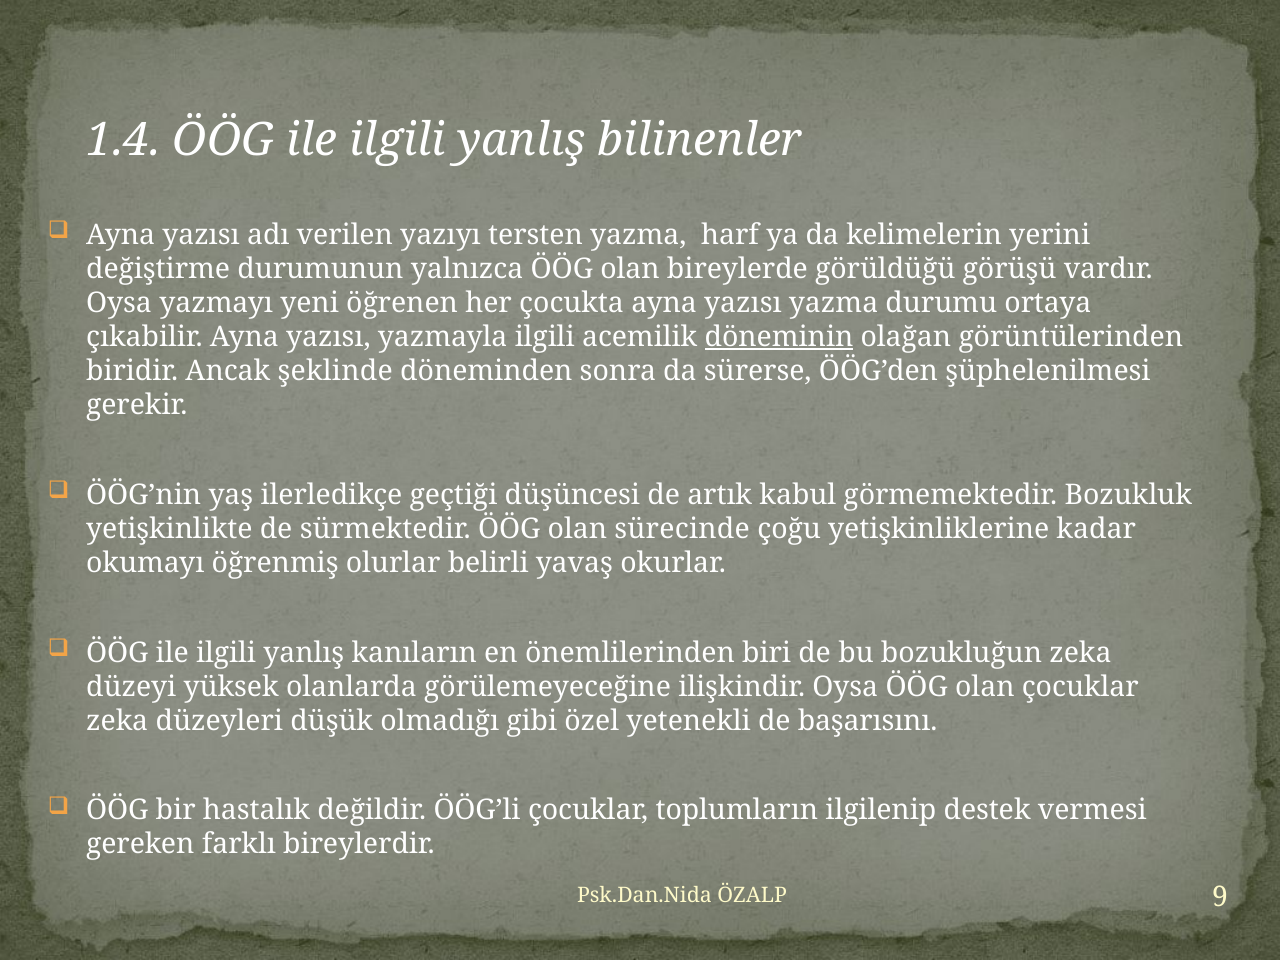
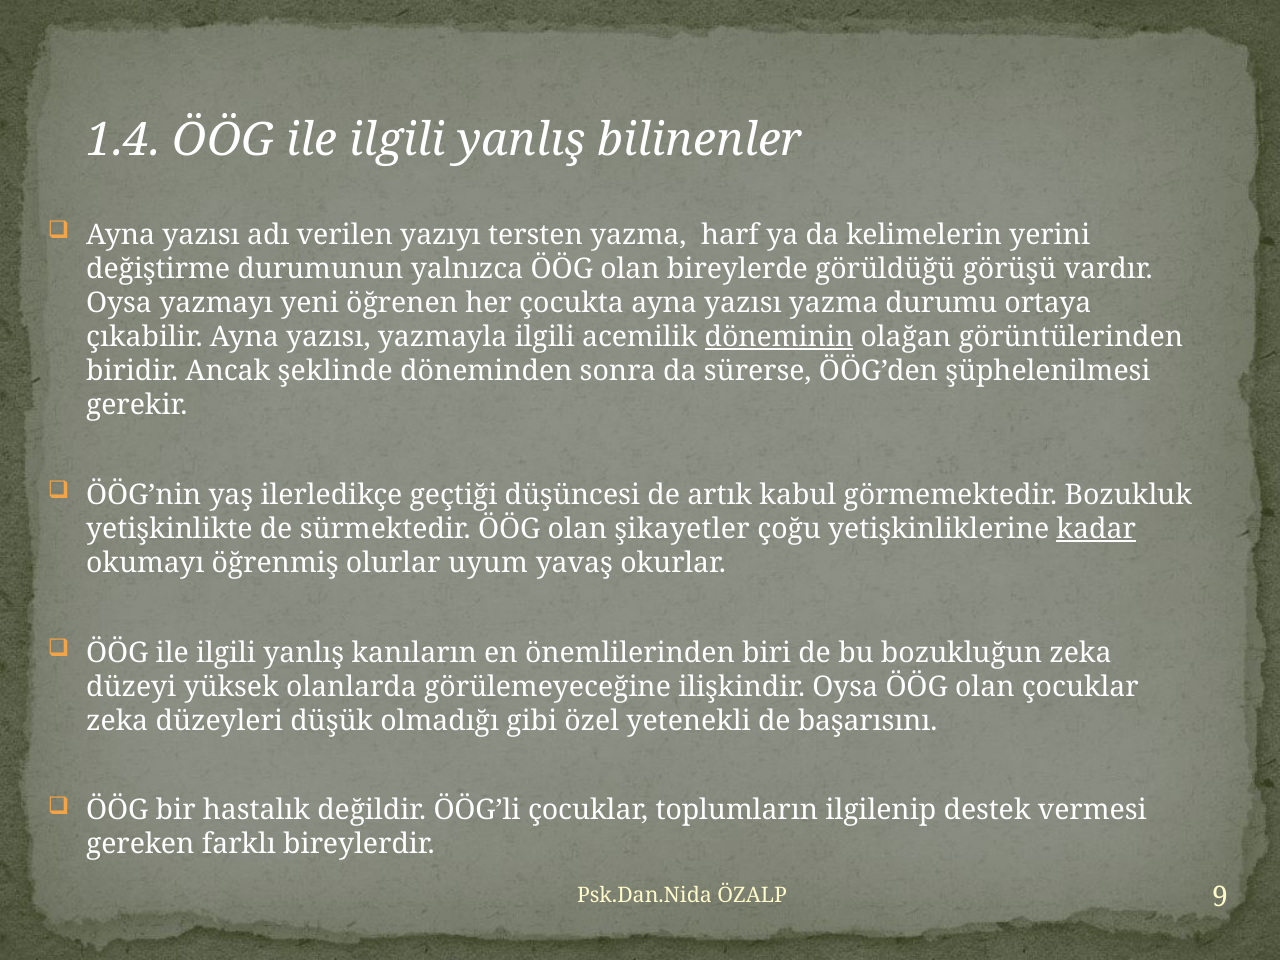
sürecinde: sürecinde -> şikayetler
kadar underline: none -> present
belirli: belirli -> uyum
